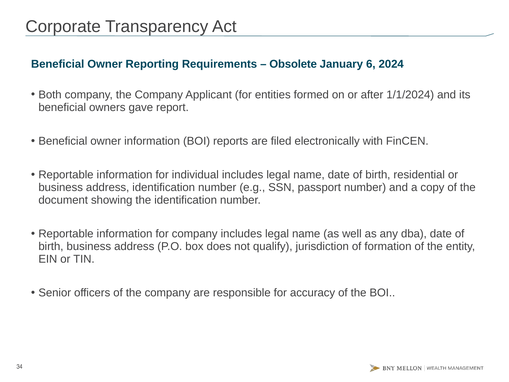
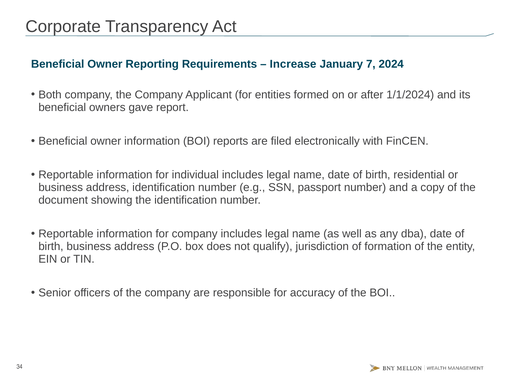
Obsolete: Obsolete -> Increase
6: 6 -> 7
